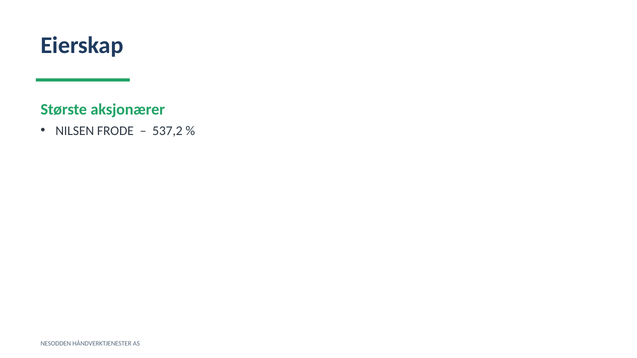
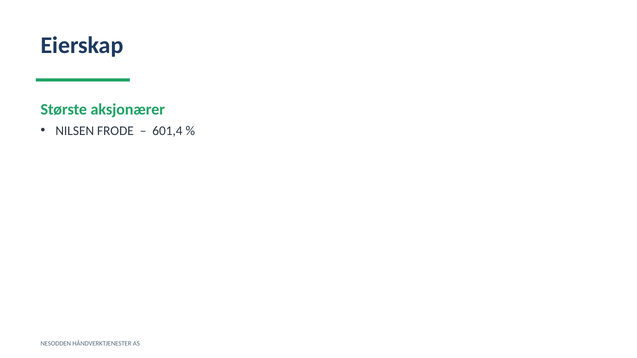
537,2: 537,2 -> 601,4
